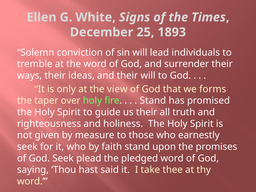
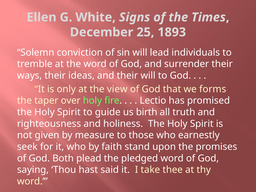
Stand at (153, 101): Stand -> Lectio
us their: their -> birth
God Seek: Seek -> Both
